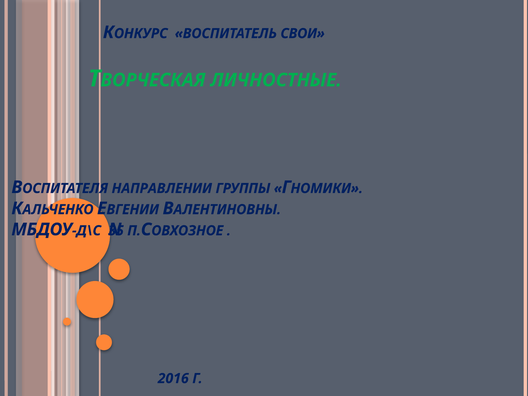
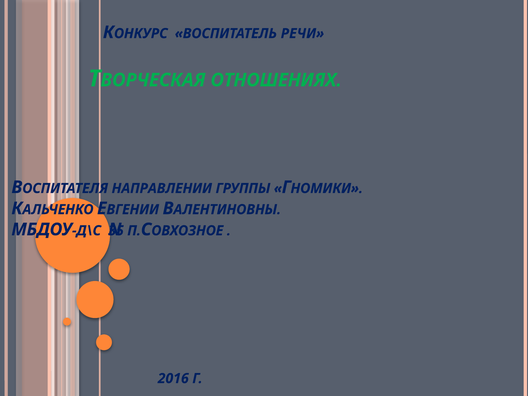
СВОИ: СВОИ -> РЕЧИ
ЛИЧНОСТНЫЕ: ЛИЧНОСТНЫЕ -> ОТНОШЕНИЯХ
